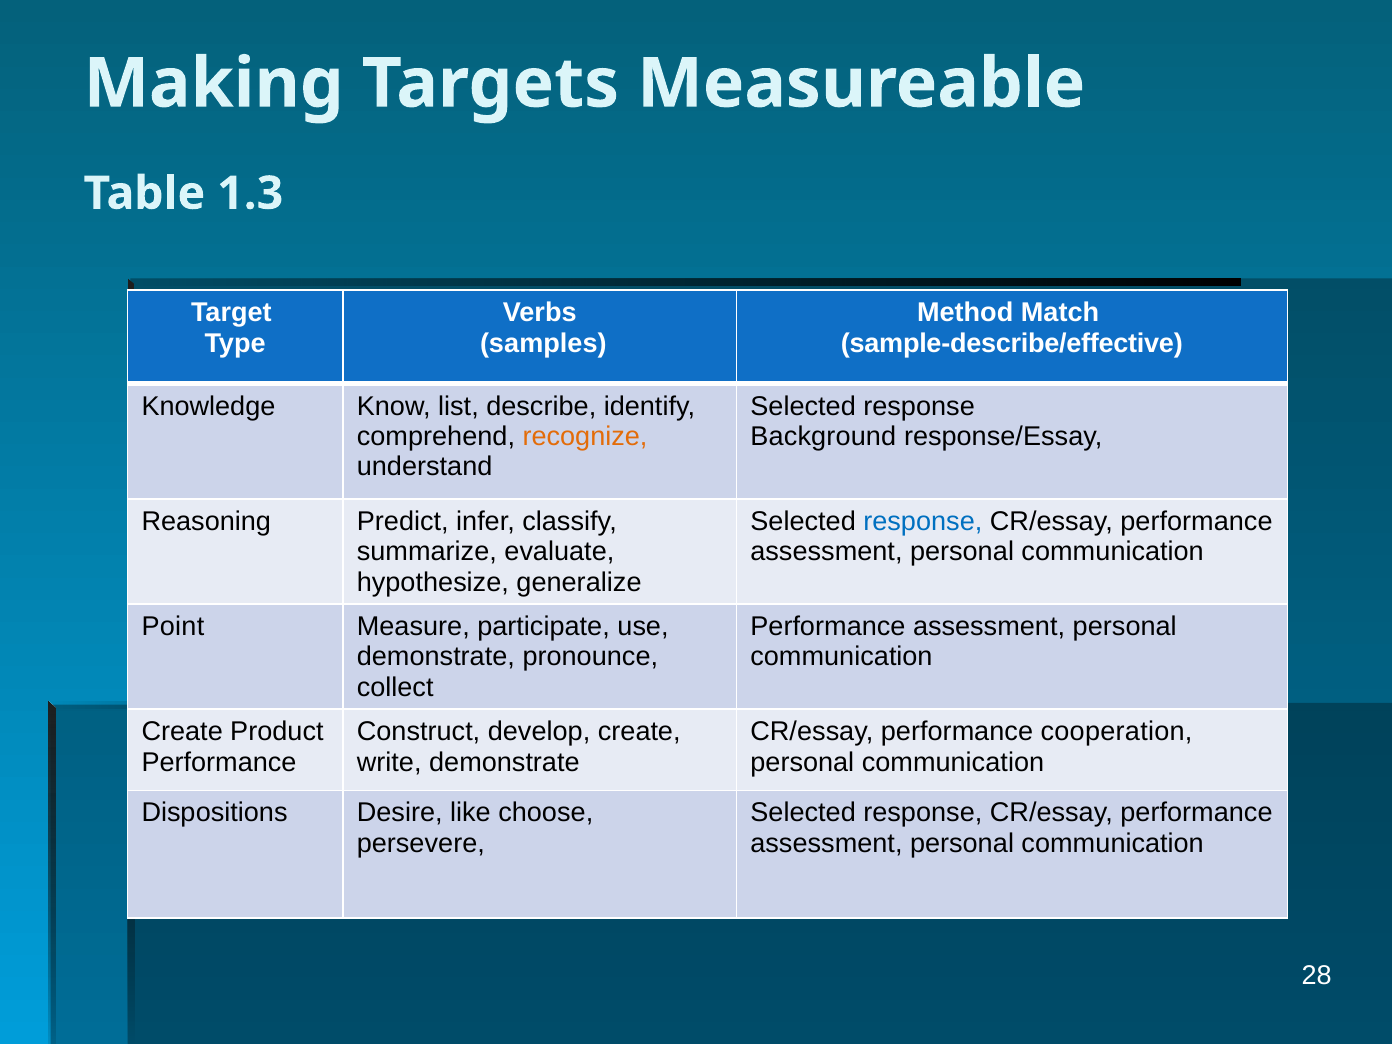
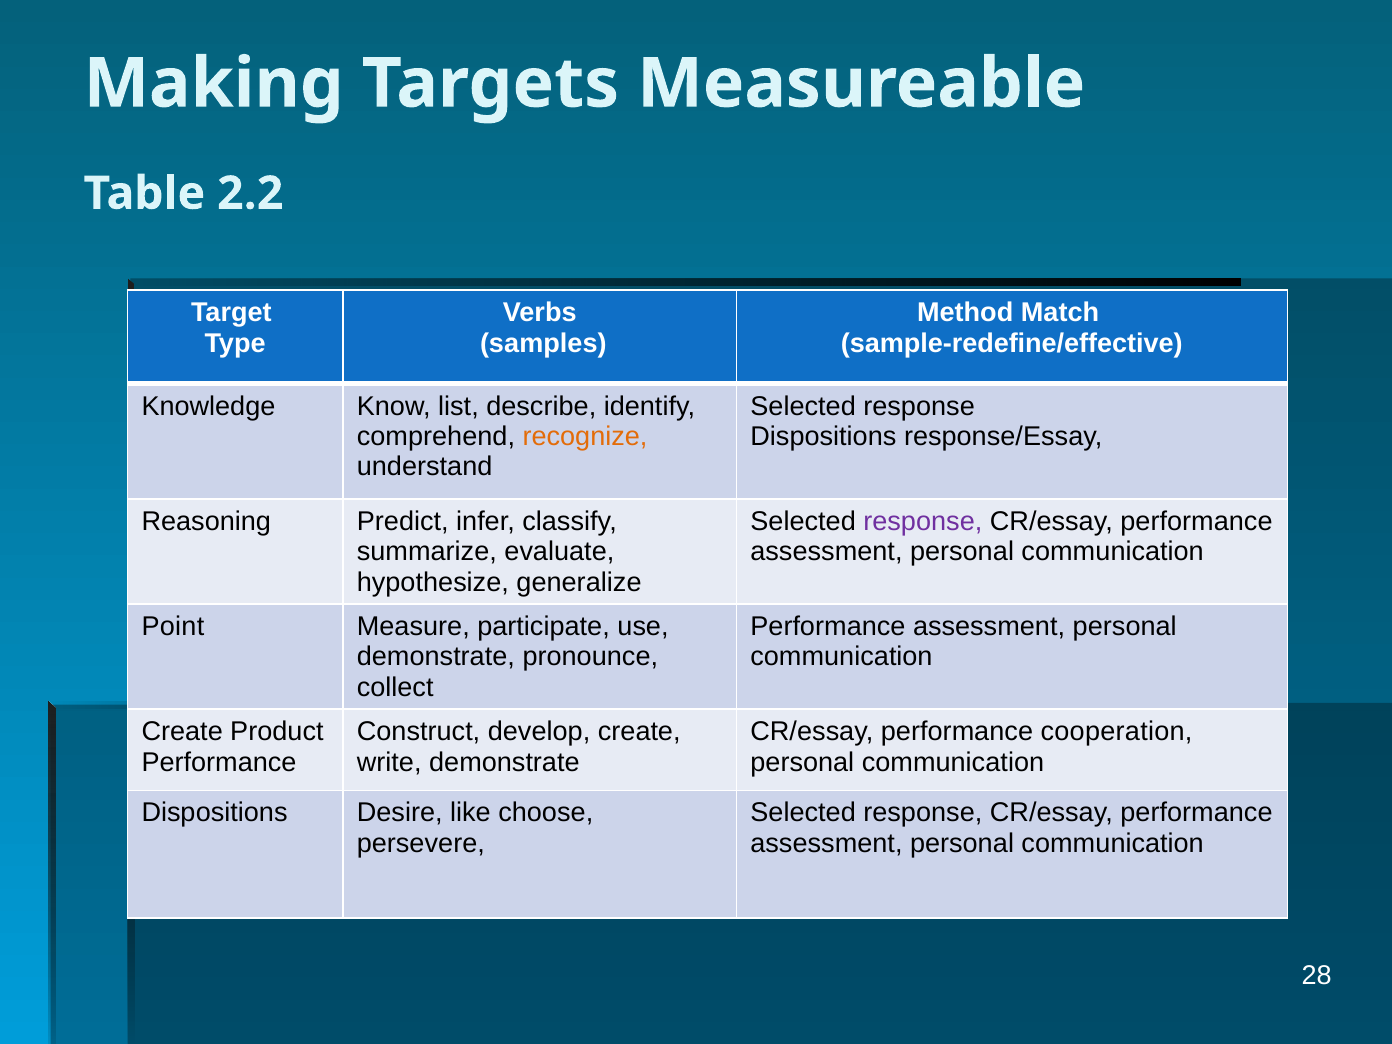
1.3: 1.3 -> 2.2
sample-describe/effective: sample-describe/effective -> sample-redefine/effective
Background at (823, 437): Background -> Dispositions
response at (923, 521) colour: blue -> purple
